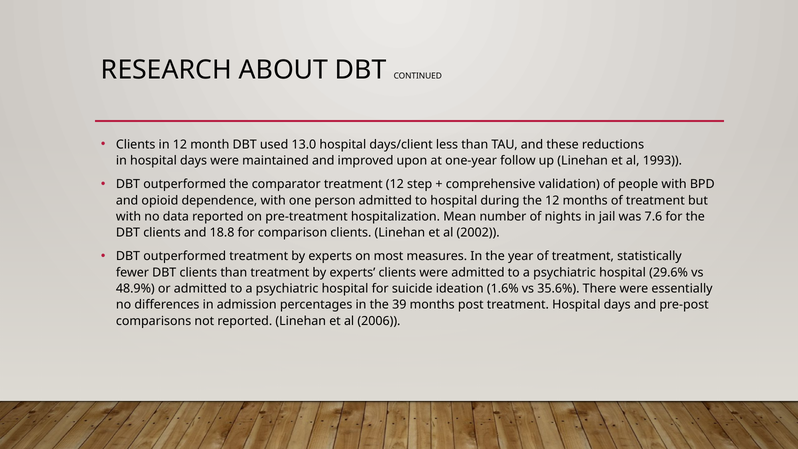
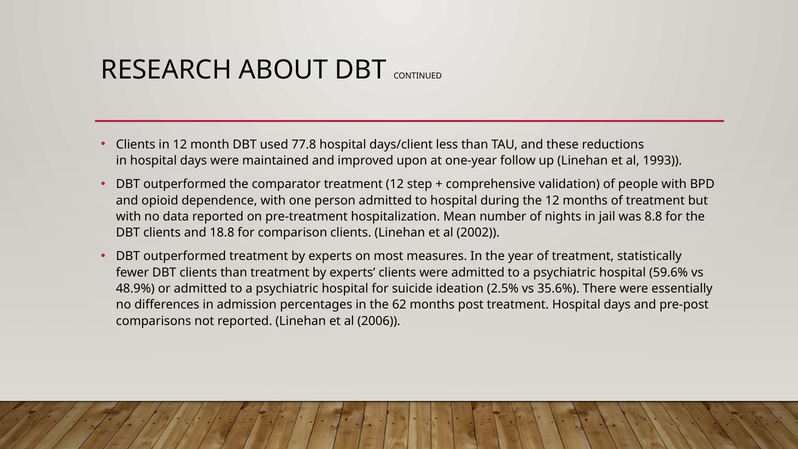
13.0: 13.0 -> 77.8
7.6: 7.6 -> 8.8
29.6%: 29.6% -> 59.6%
1.6%: 1.6% -> 2.5%
39: 39 -> 62
